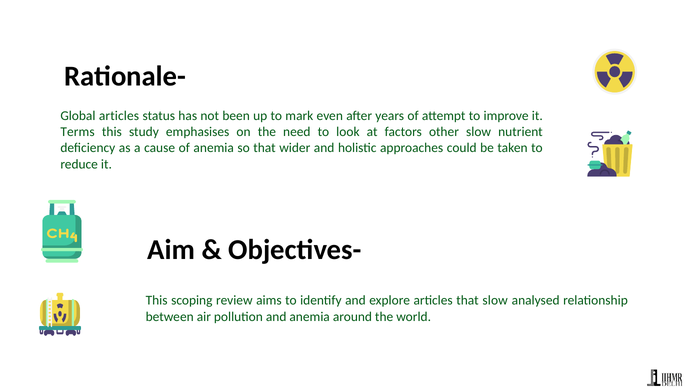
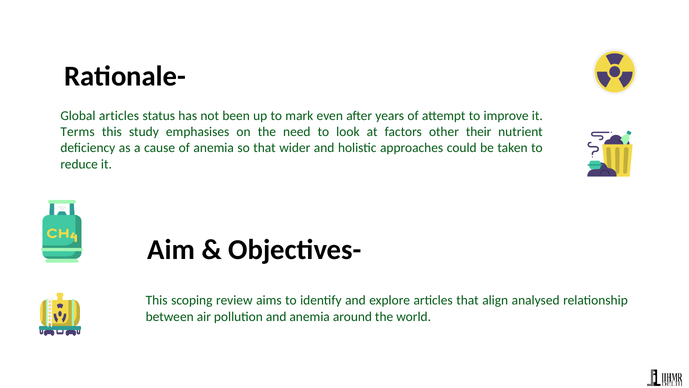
other slow: slow -> their
that slow: slow -> align
